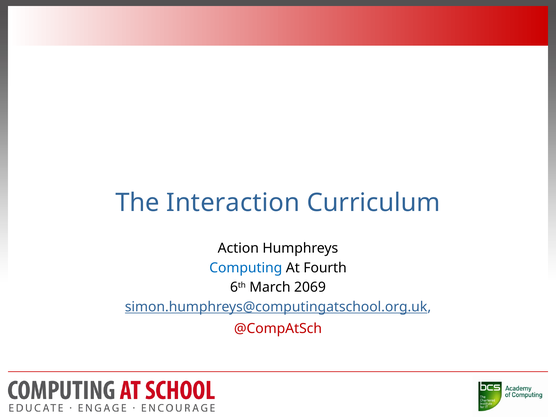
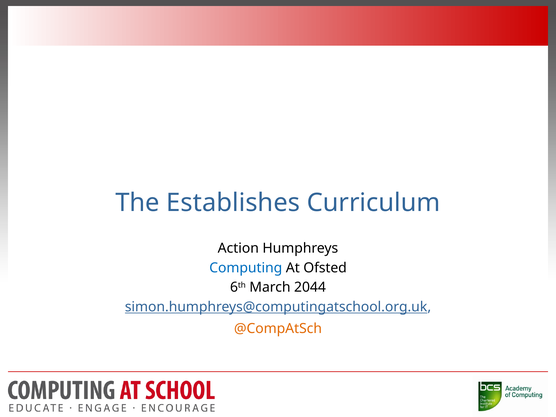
Interaction: Interaction -> Establishes
Fourth: Fourth -> Ofsted
2069: 2069 -> 2044
@CompAtSch colour: red -> orange
